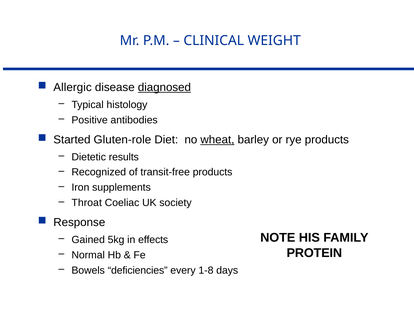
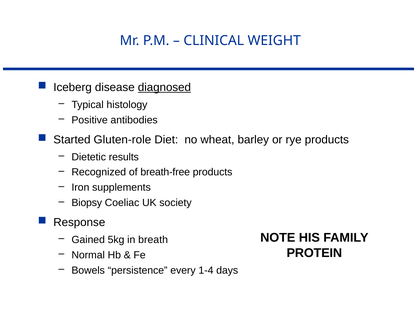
Allergic: Allergic -> Iceberg
wheat underline: present -> none
transit-free: transit-free -> breath-free
Throat: Throat -> Biopsy
effects: effects -> breath
deficiencies: deficiencies -> persistence
1-8: 1-8 -> 1-4
